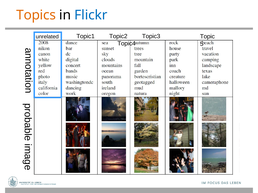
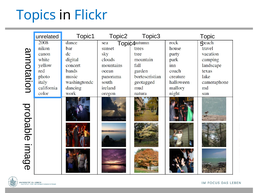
Topics colour: orange -> blue
